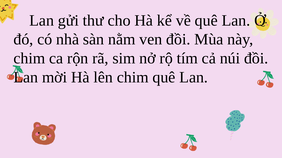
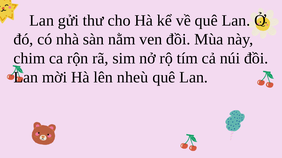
lên chim: chim -> nheù
